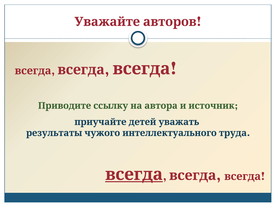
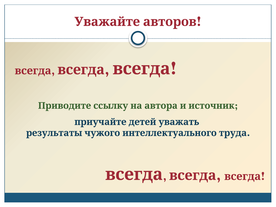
всегда at (134, 174) underline: present -> none
